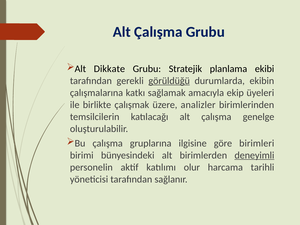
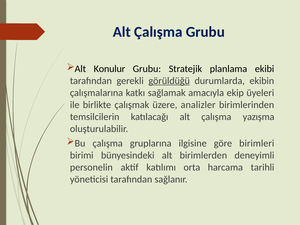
Dikkate: Dikkate -> Konulur
genelge: genelge -> yazışma
deneyimli underline: present -> none
olur: olur -> orta
